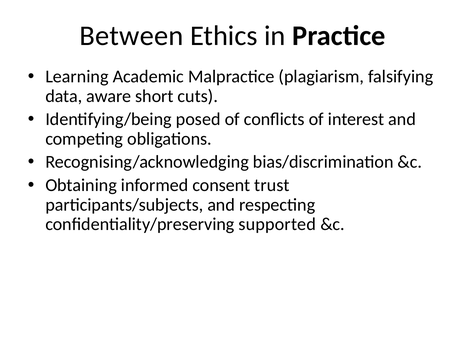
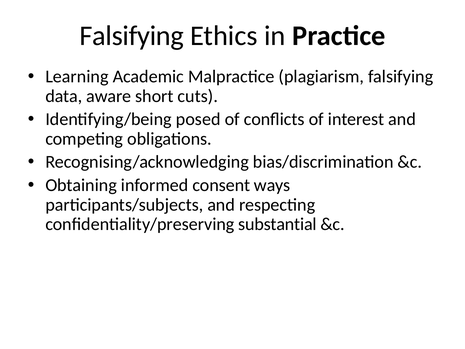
Between at (131, 36): Between -> Falsifying
trust: trust -> ways
supported: supported -> substantial
